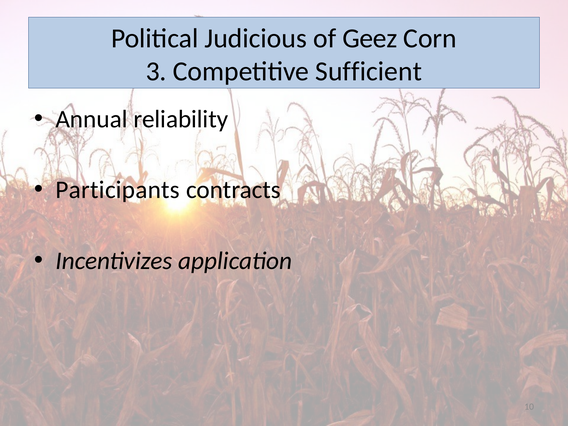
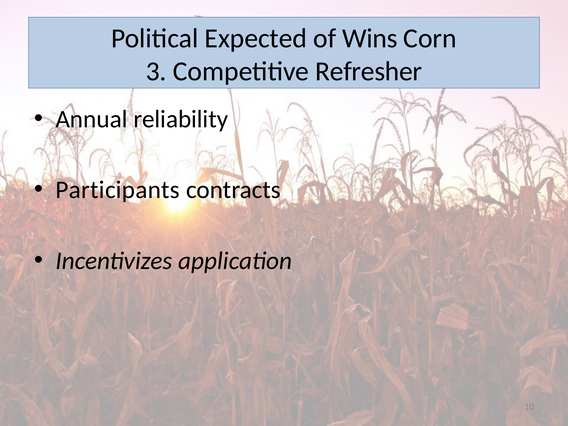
Judicious: Judicious -> Expected
Geez: Geez -> Wins
Sufficient: Sufficient -> Refresher
